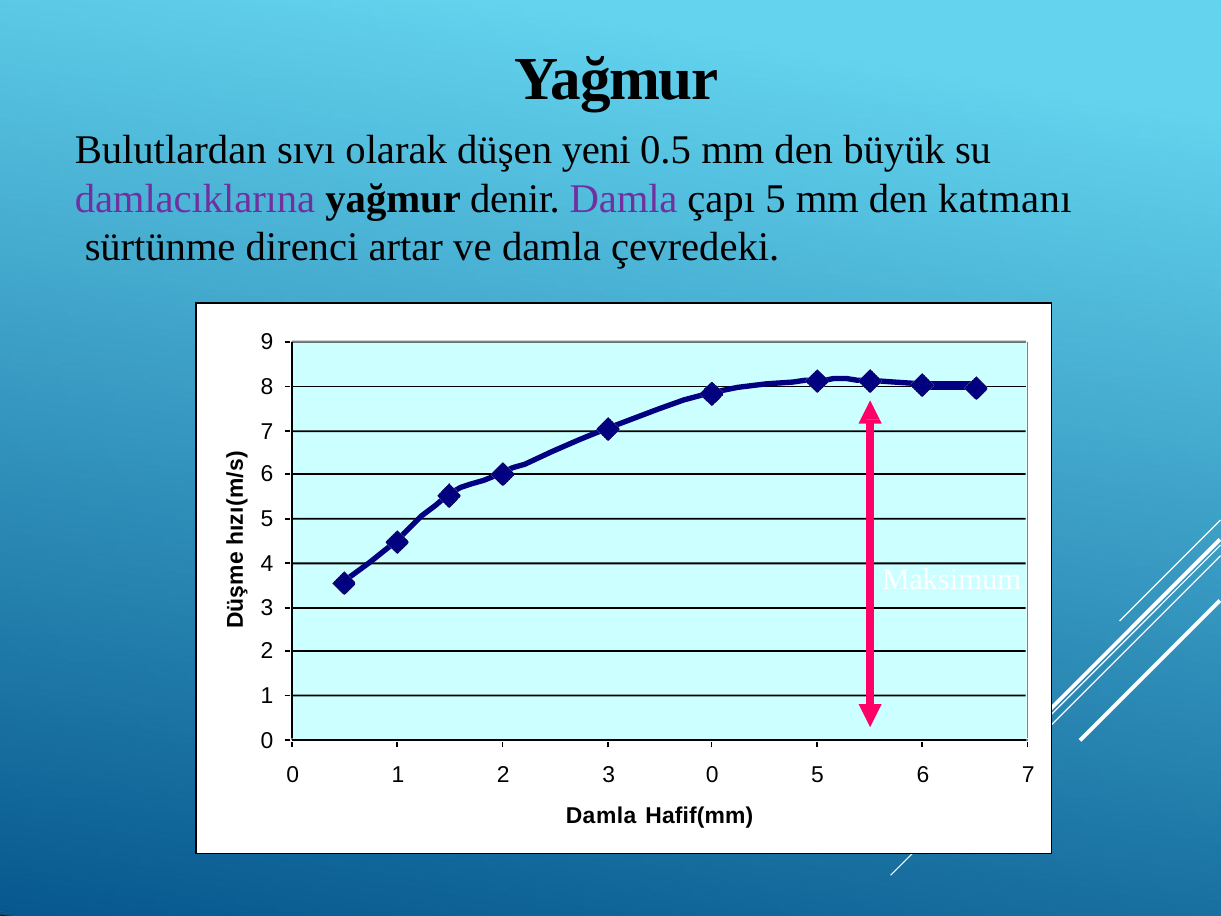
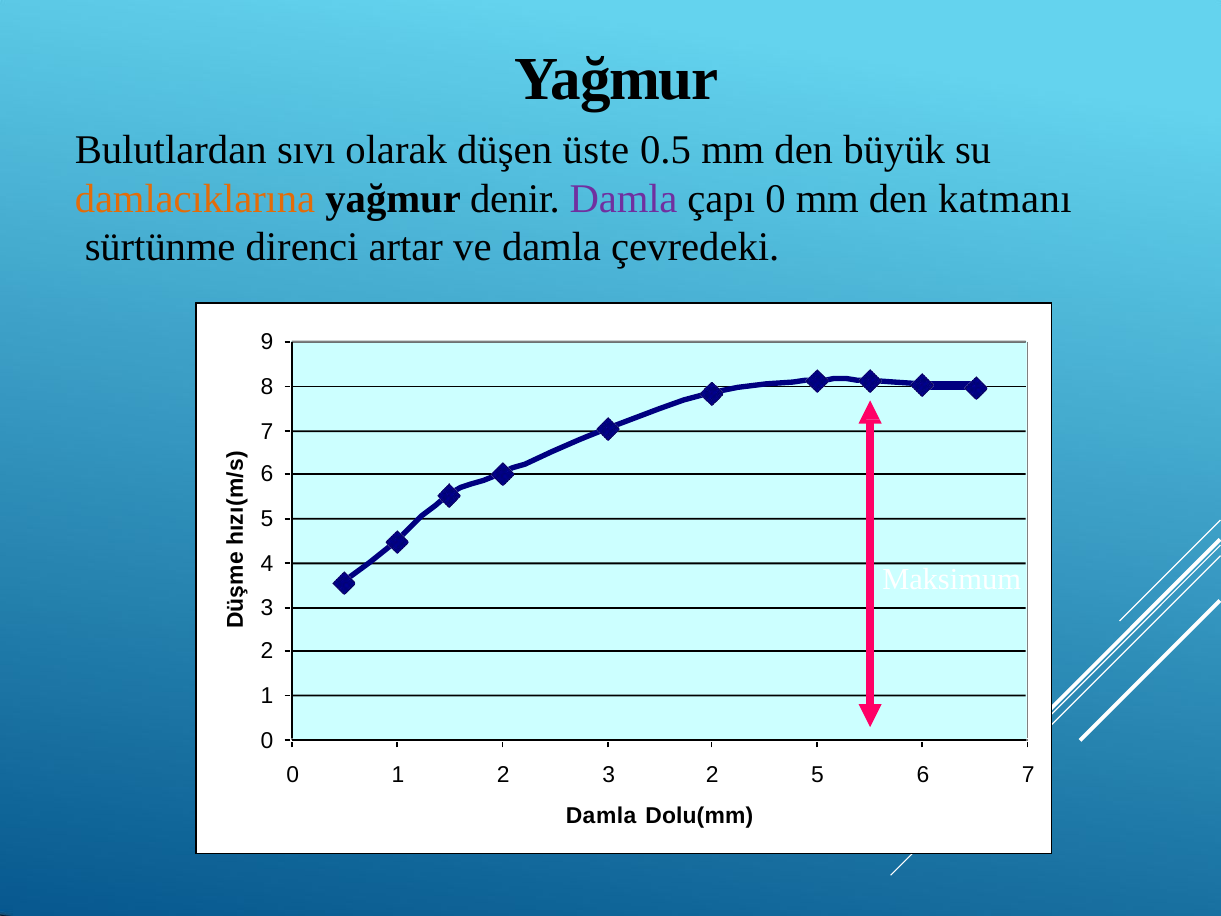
yeni: yeni -> üste
damlacıklarına colour: purple -> orange
çapı 5: 5 -> 0
2 3 0: 0 -> 2
Hafif(mm: Hafif(mm -> Dolu(mm
